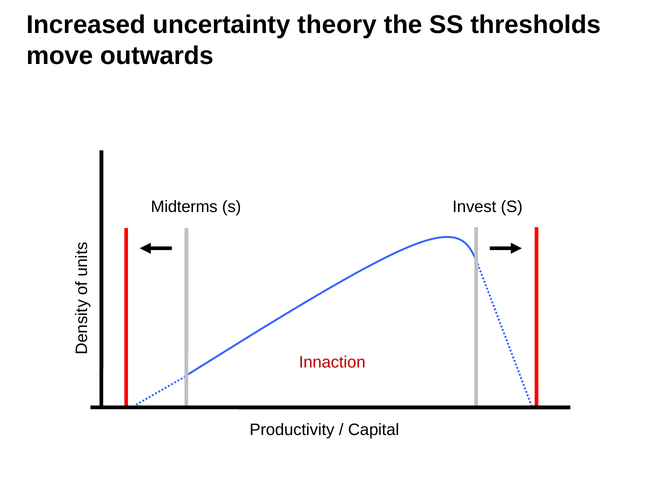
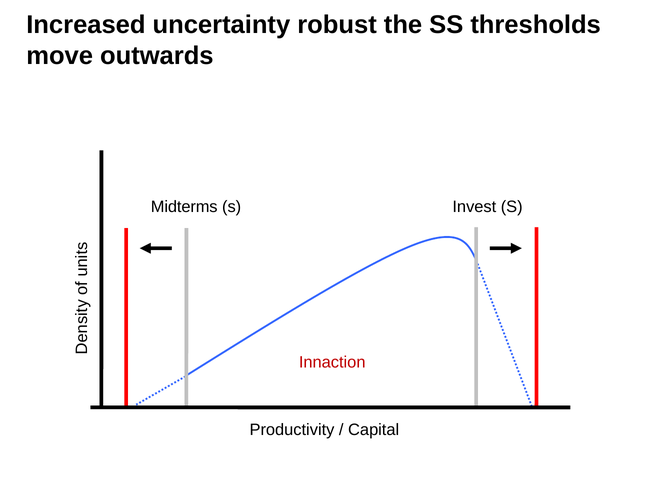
theory: theory -> robust
